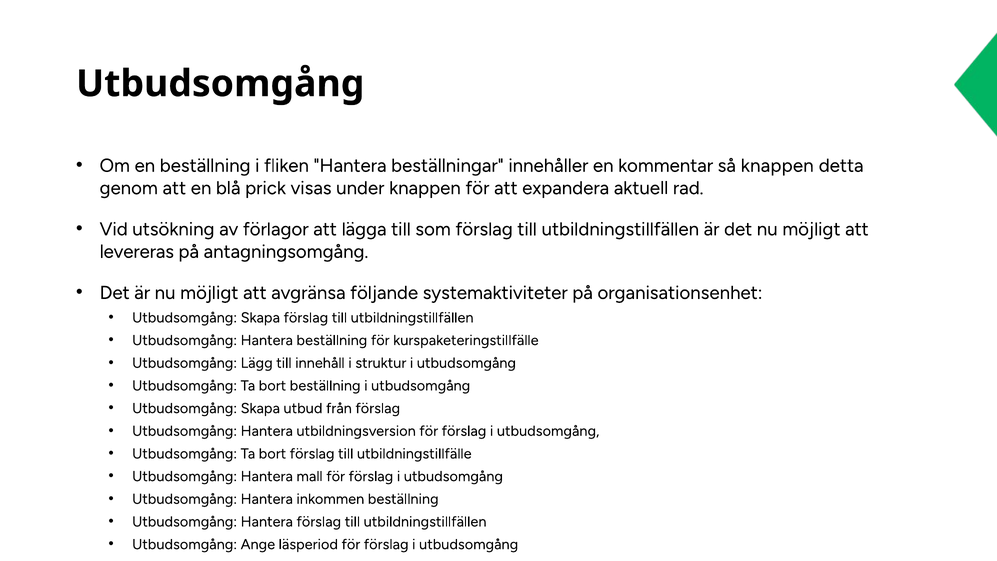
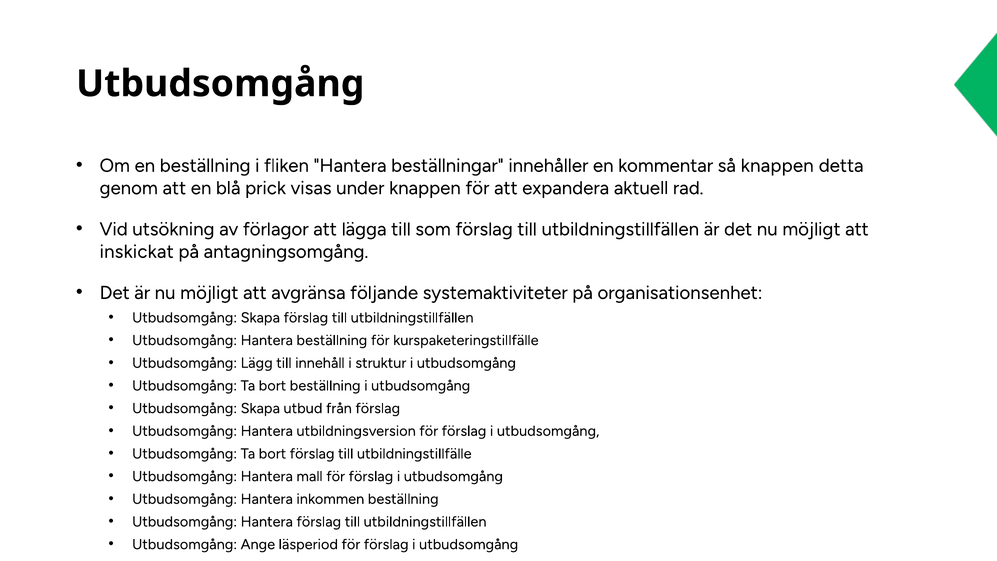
levereras: levereras -> inskickat
